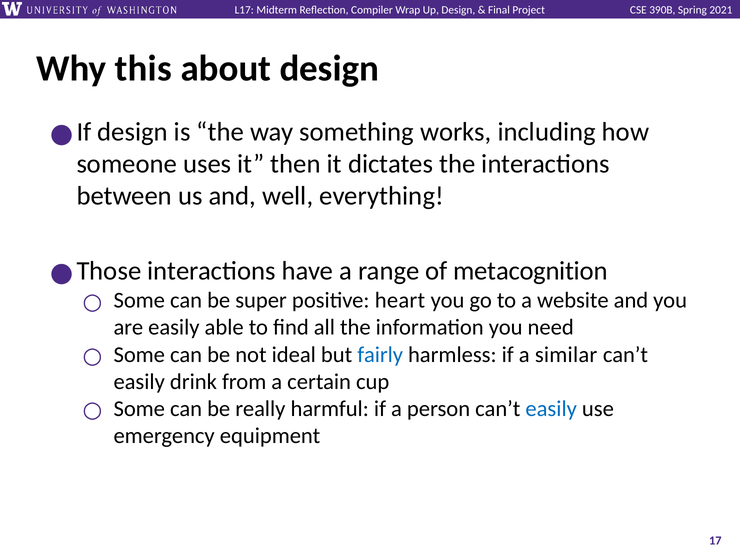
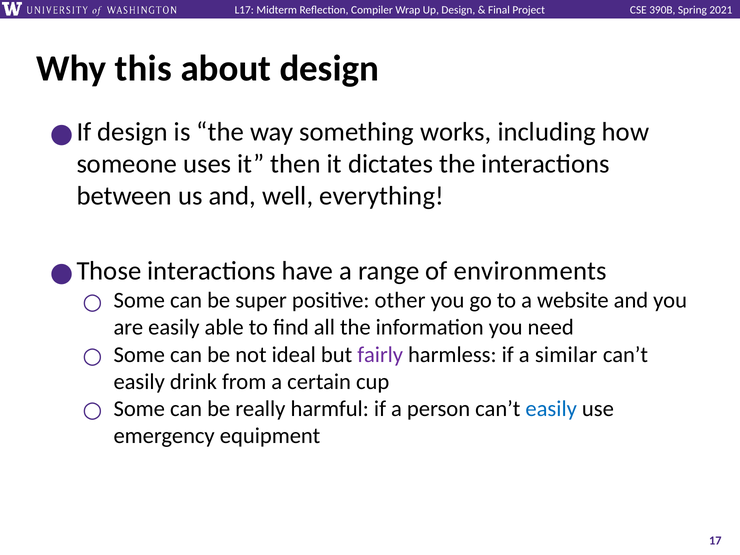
metacognition: metacognition -> environments
heart: heart -> other
fairly colour: blue -> purple
